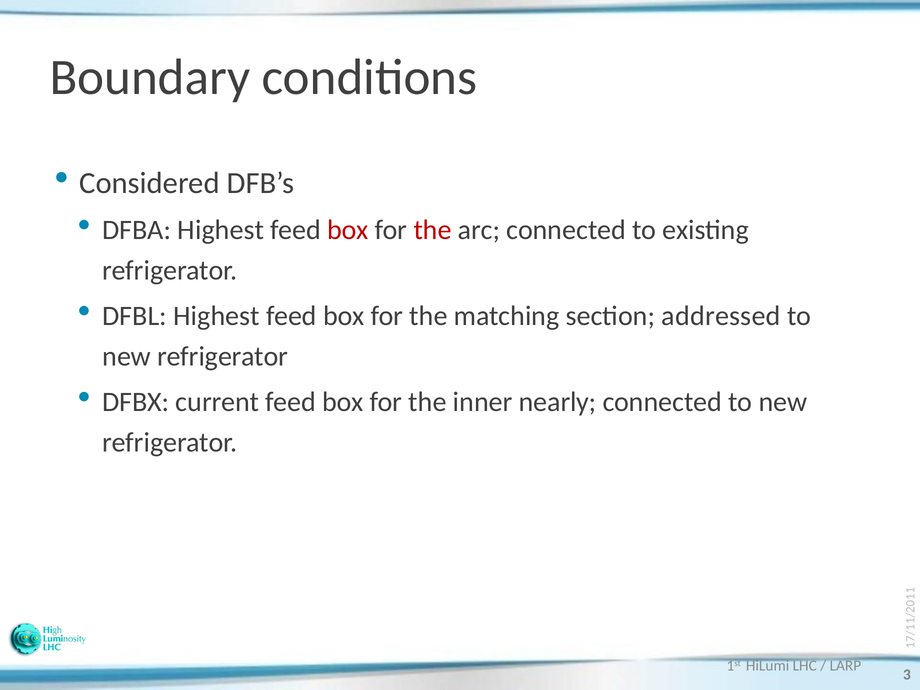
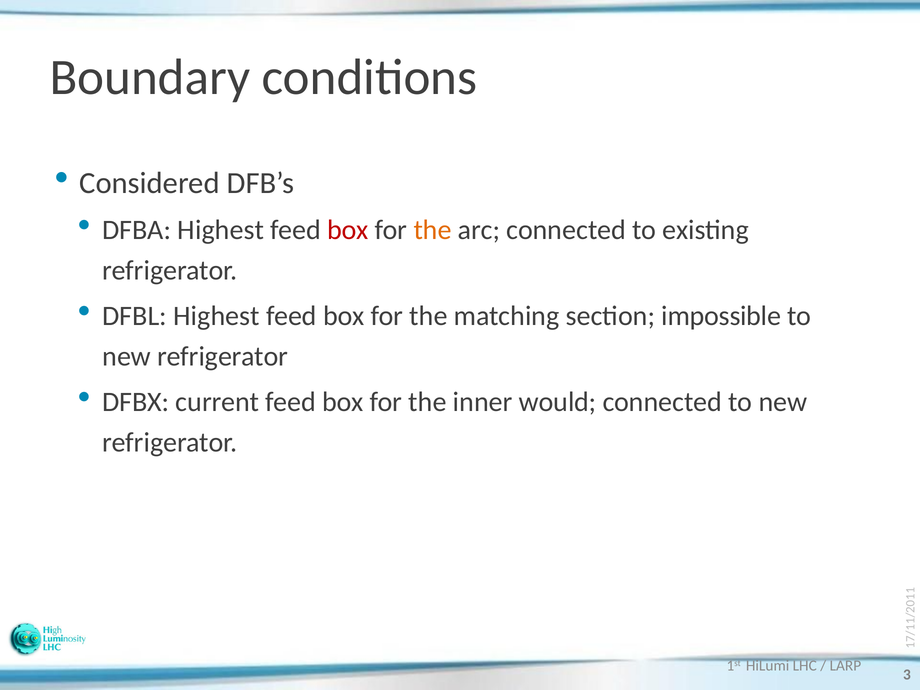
the at (433, 230) colour: red -> orange
addressed: addressed -> impossible
nearly: nearly -> would
